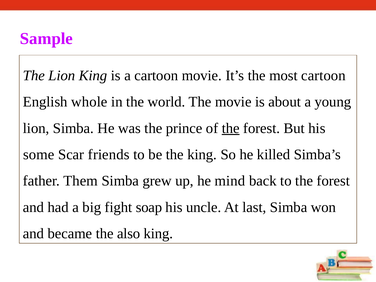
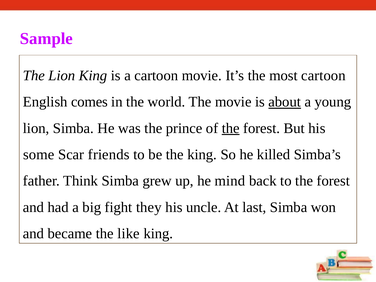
whole: whole -> comes
about underline: none -> present
Them: Them -> Think
soap: soap -> they
also: also -> like
